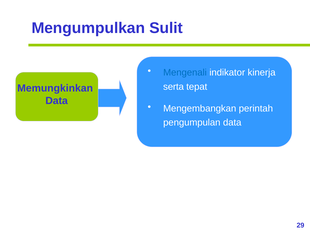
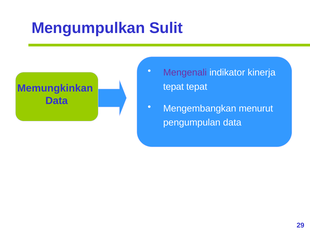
Mengenali colour: blue -> purple
serta at (174, 87): serta -> tepat
perintah: perintah -> menurut
